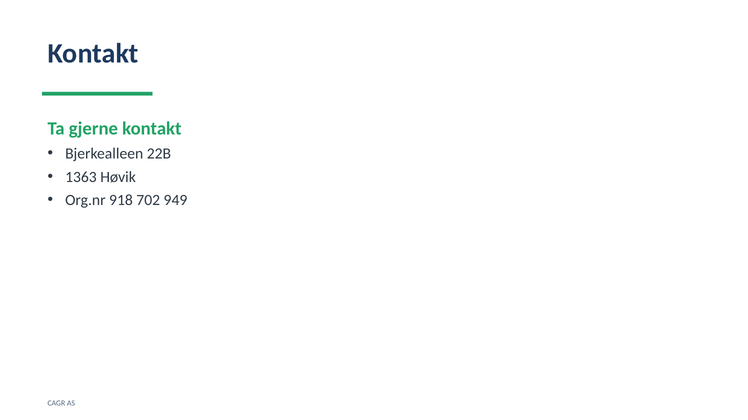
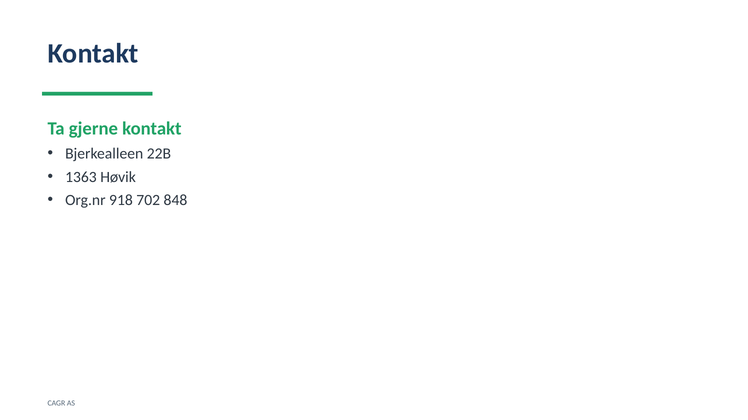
949: 949 -> 848
